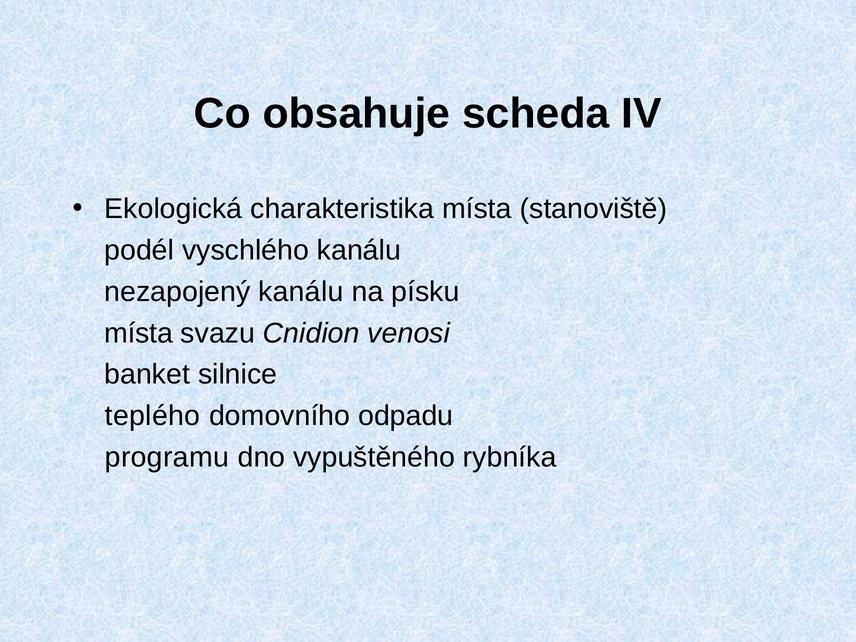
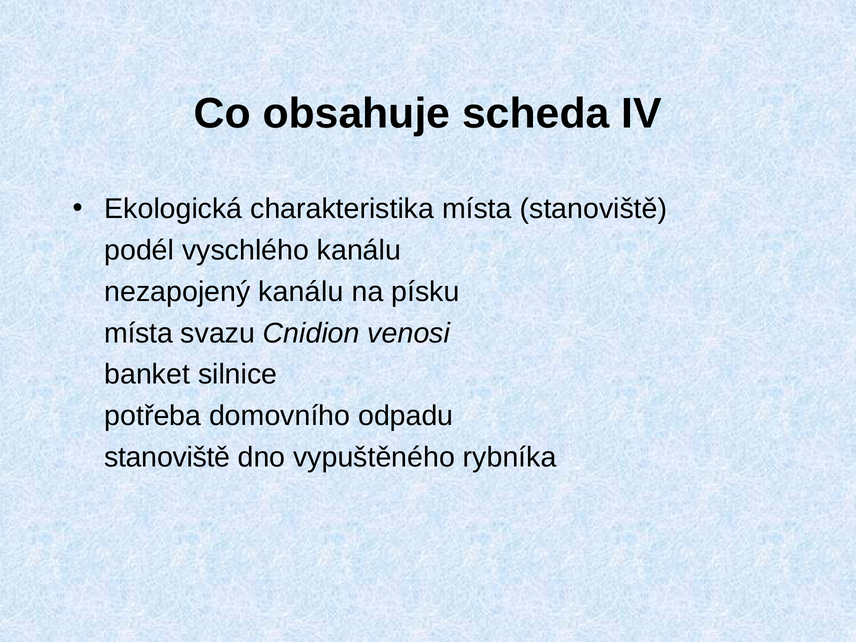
teplého: teplého -> potřeba
programu at (167, 457): programu -> stanoviště
